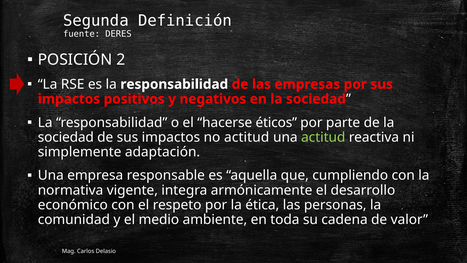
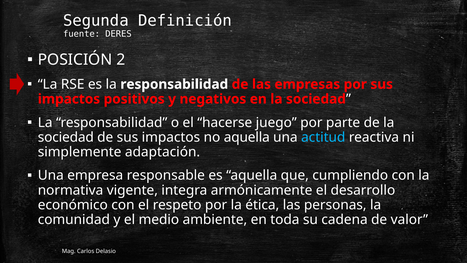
éticos: éticos -> juego
no actitud: actitud -> aquella
actitud at (323, 137) colour: light green -> light blue
